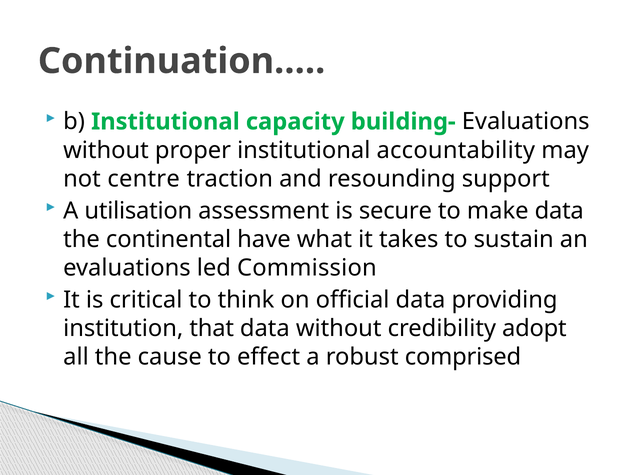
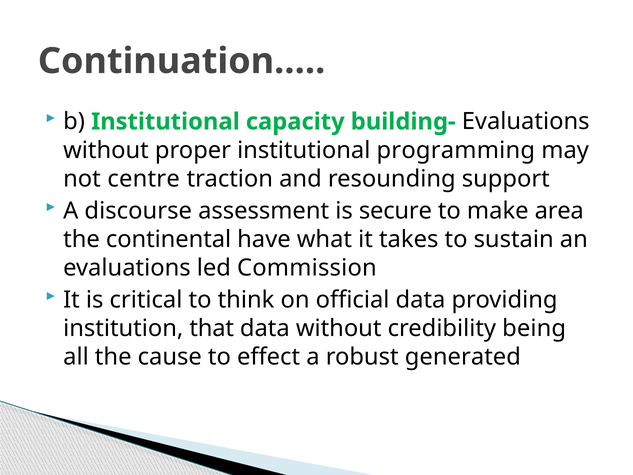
accountability: accountability -> programming
utilisation: utilisation -> discourse
make data: data -> area
adopt: adopt -> being
comprised: comprised -> generated
